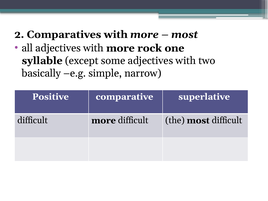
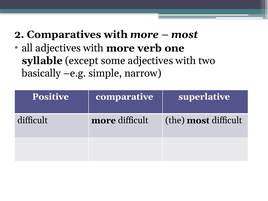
rock: rock -> verb
